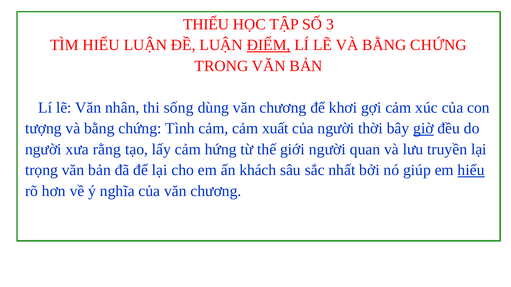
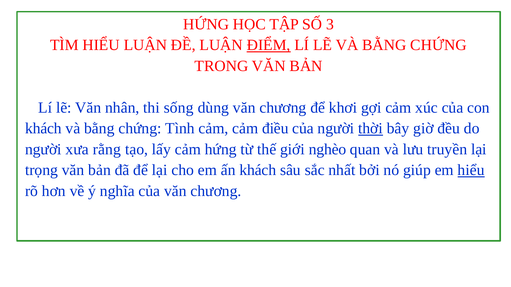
THIẾU at (206, 24): THIẾU -> HỨNG
tượng at (43, 129): tượng -> khách
xuất: xuất -> điều
thời underline: none -> present
giờ underline: present -> none
giới người: người -> nghèo
